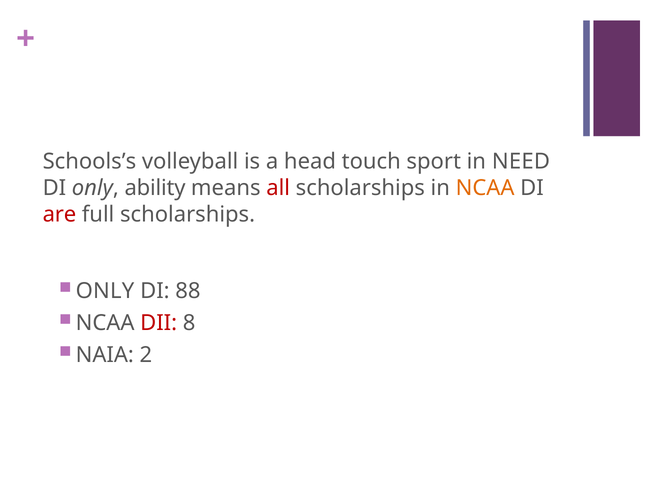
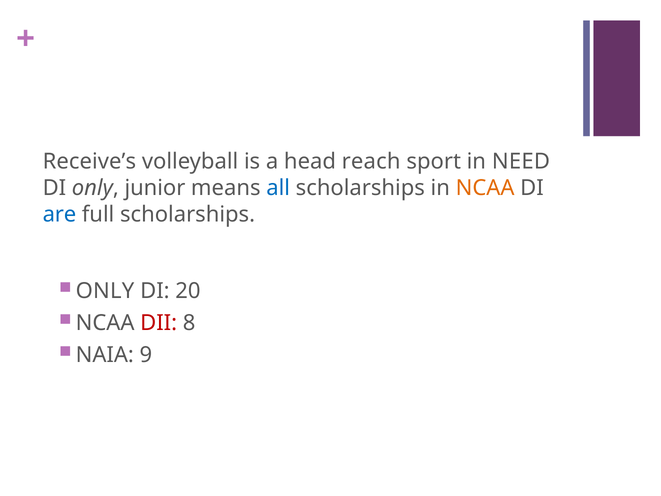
Schools’s: Schools’s -> Receive’s
touch: touch -> reach
ability: ability -> junior
all colour: red -> blue
are colour: red -> blue
88: 88 -> 20
2: 2 -> 9
